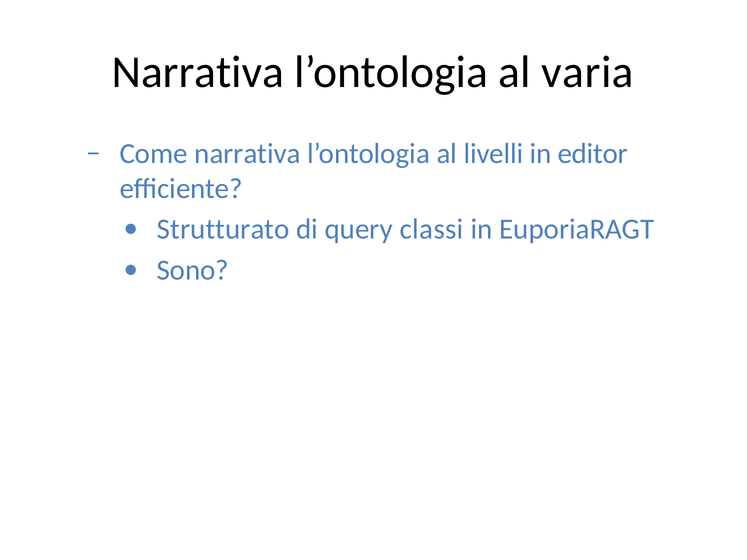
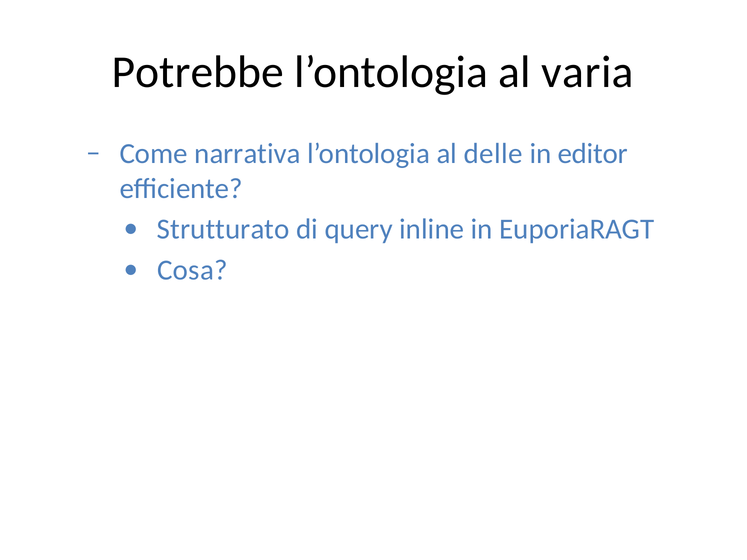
Narrativa at (198, 72): Narrativa -> Potrebbe
livelli: livelli -> delle
classi: classi -> inline
Sono: Sono -> Cosa
